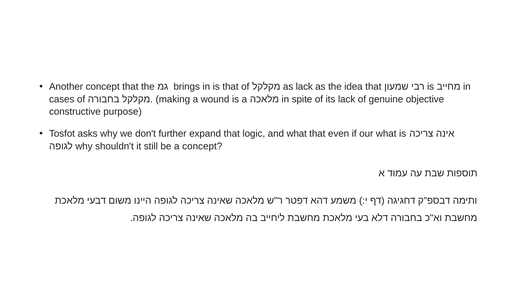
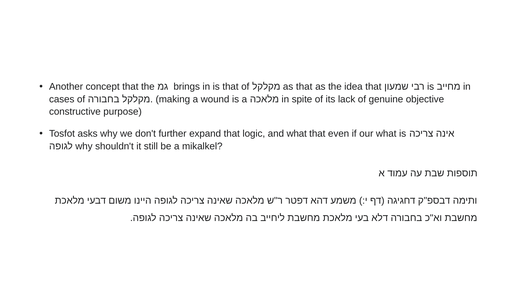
as lack: lack -> that
a concept: concept -> mikalkel
